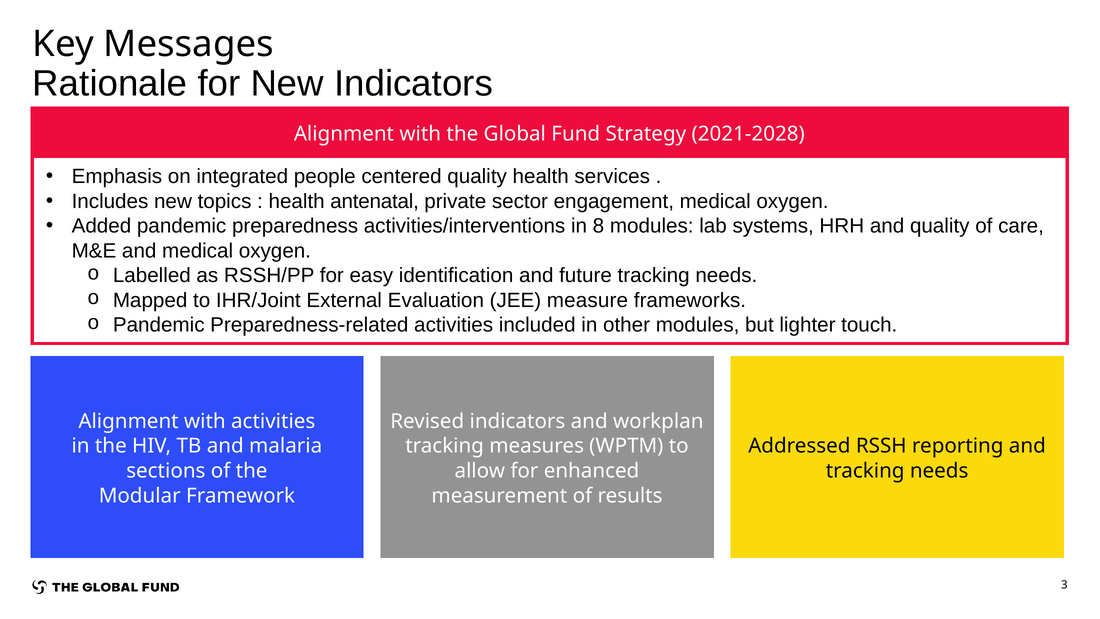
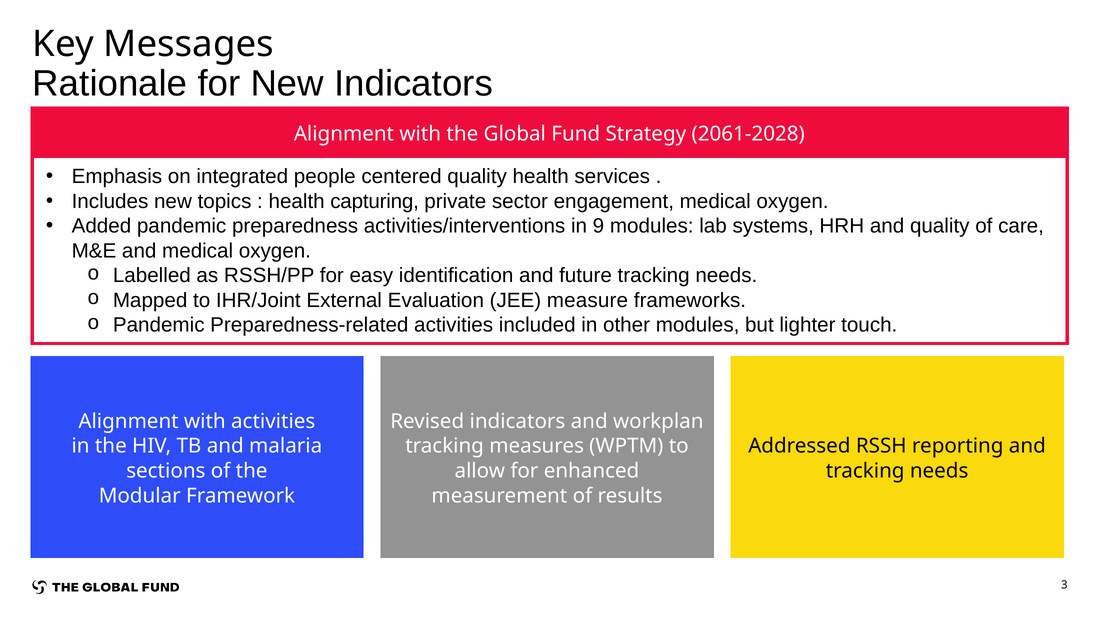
2021-2028: 2021-2028 -> 2061-2028
antenatal: antenatal -> capturing
8: 8 -> 9
